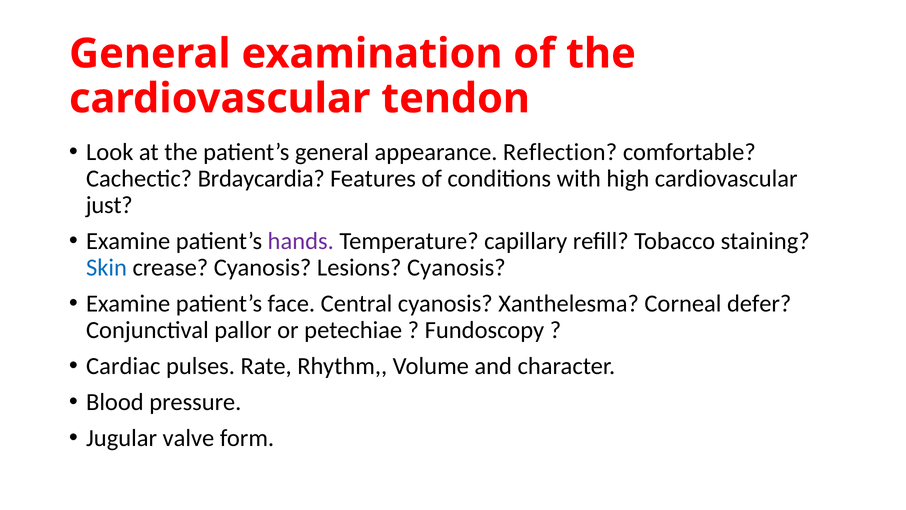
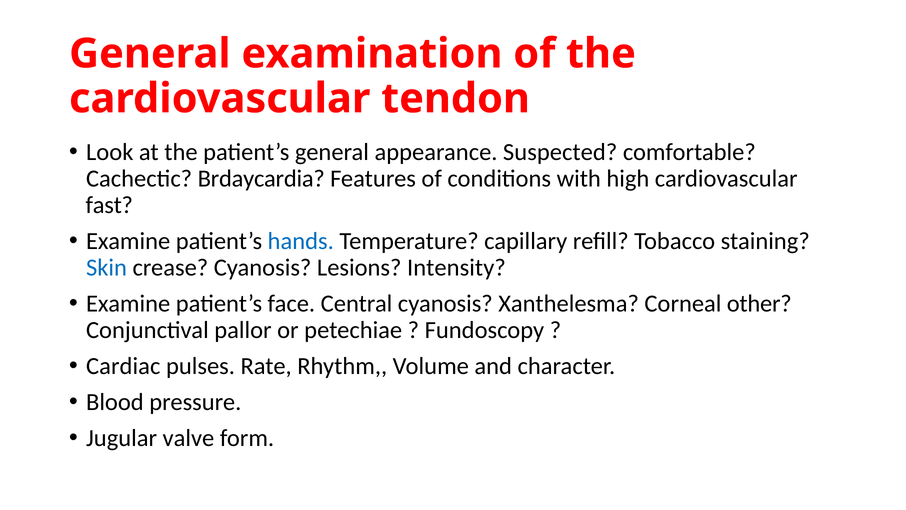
Reflection: Reflection -> Suspected
just: just -> fast
hands colour: purple -> blue
Lesions Cyanosis: Cyanosis -> Intensity
defer: defer -> other
